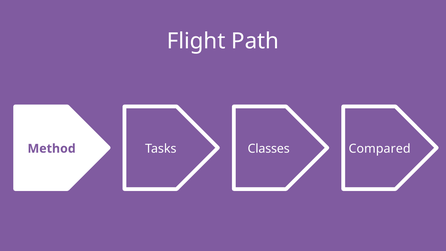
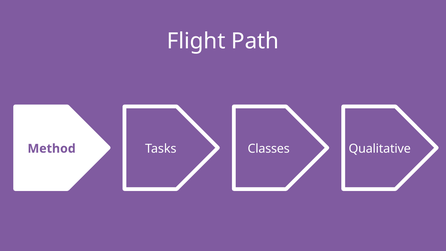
Compared: Compared -> Qualitative
